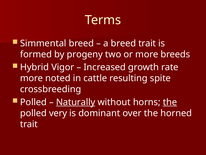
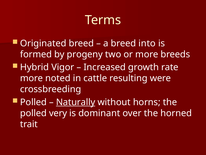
Simmental: Simmental -> Originated
breed trait: trait -> into
spite: spite -> were
the at (170, 102) underline: present -> none
